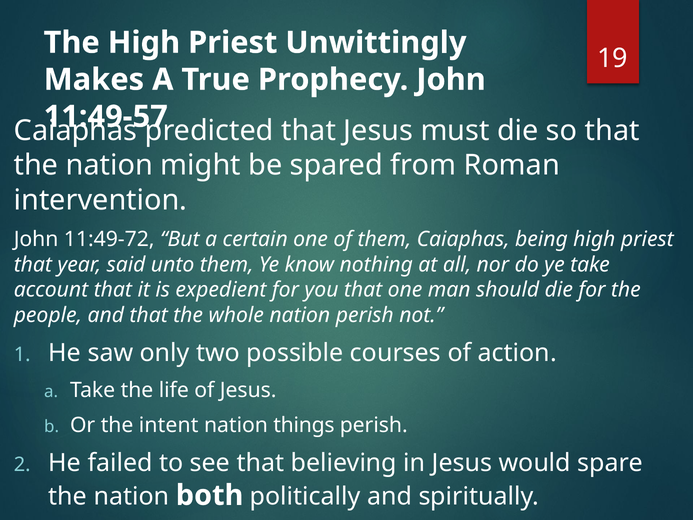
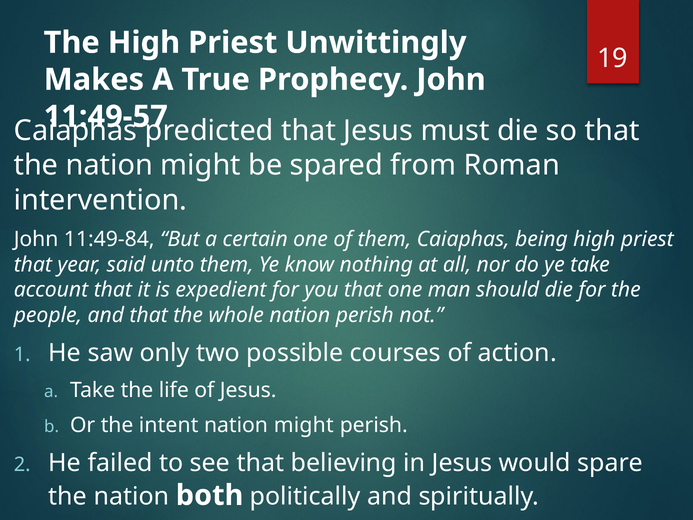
11:49-72: 11:49-72 -> 11:49-84
things at (304, 425): things -> might
